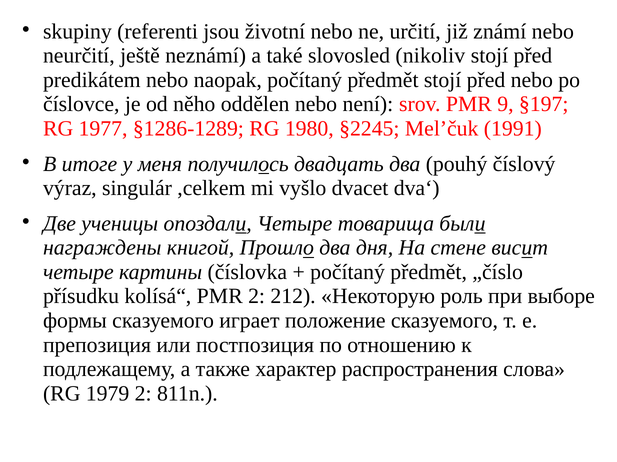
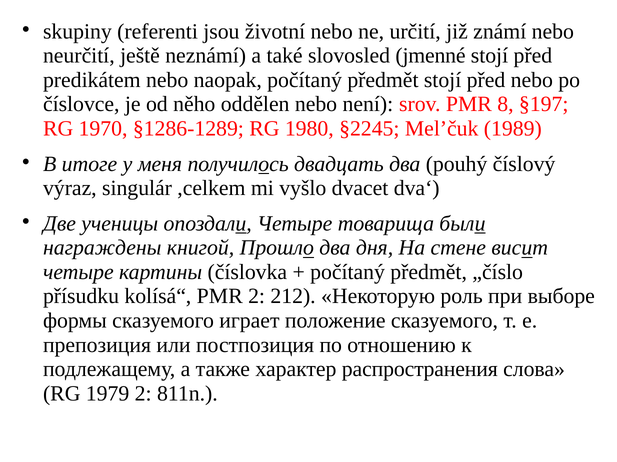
nikoliv: nikoliv -> jmenné
9: 9 -> 8
1977: 1977 -> 1970
1991: 1991 -> 1989
